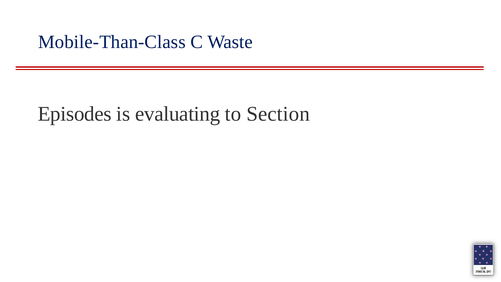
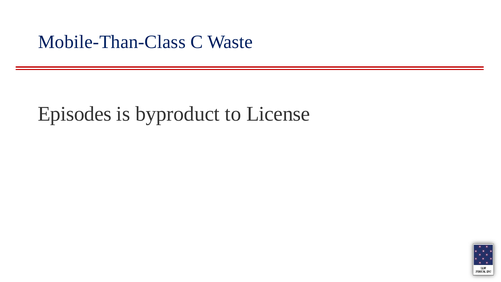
evaluating: evaluating -> byproduct
Section: Section -> License
